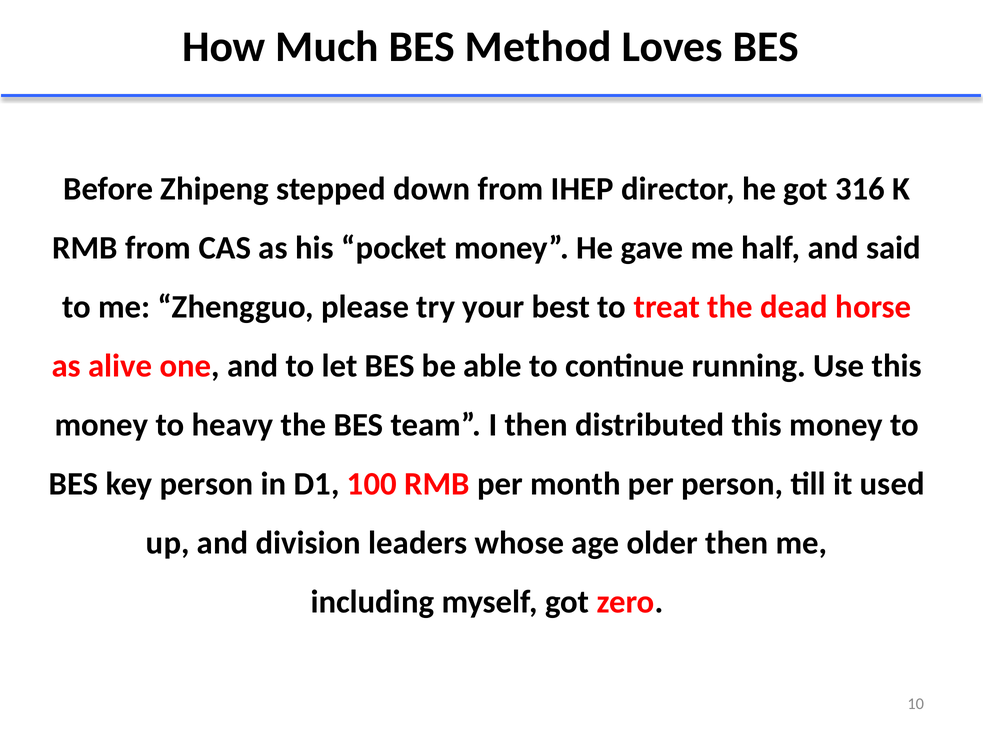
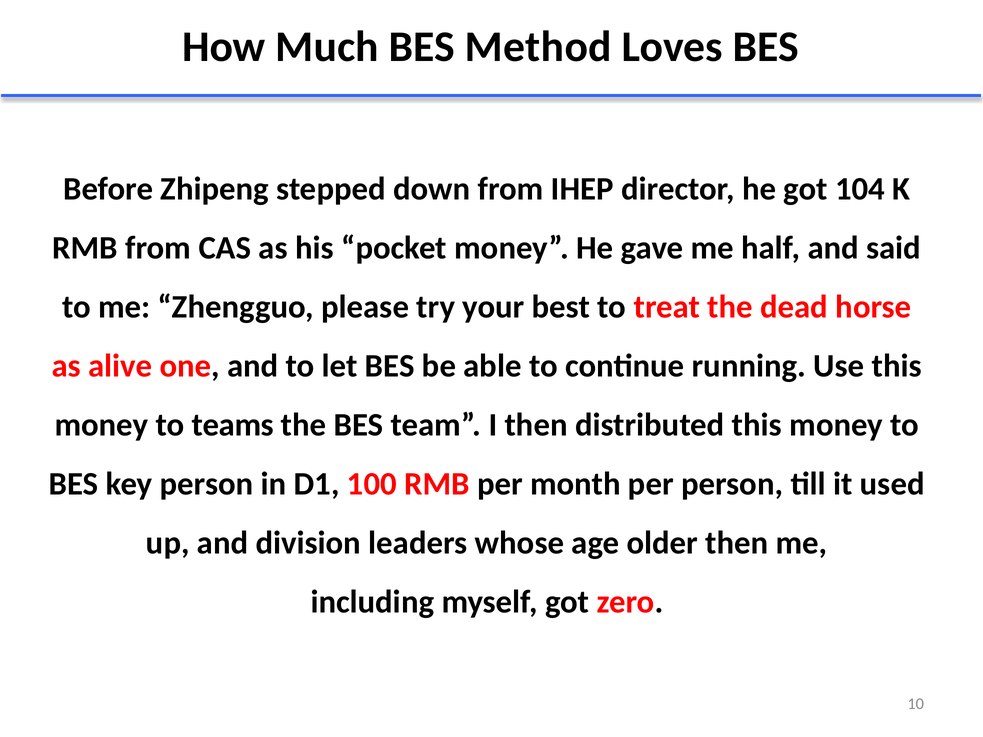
316: 316 -> 104
heavy: heavy -> teams
